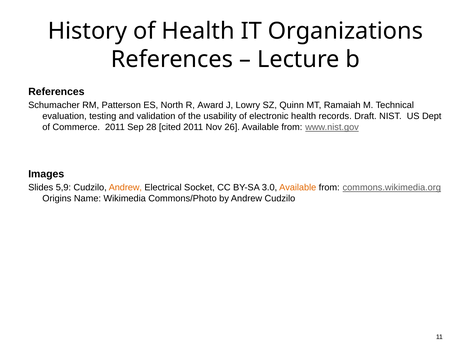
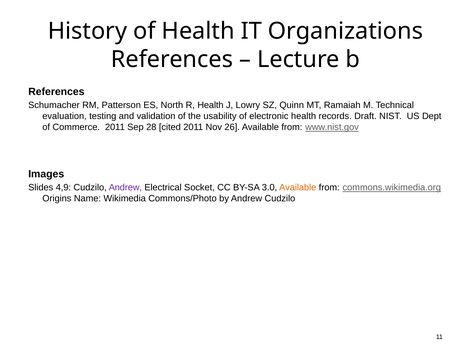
R Award: Award -> Health
5,9: 5,9 -> 4,9
Andrew at (125, 188) colour: orange -> purple
